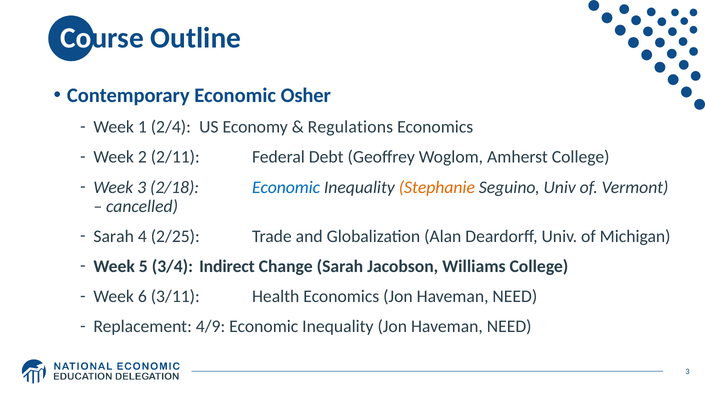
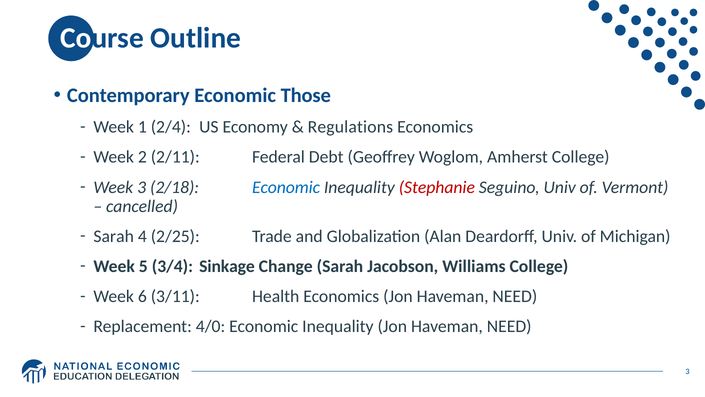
Osher: Osher -> Those
Stephanie colour: orange -> red
Indirect: Indirect -> Sinkage
4/9: 4/9 -> 4/0
